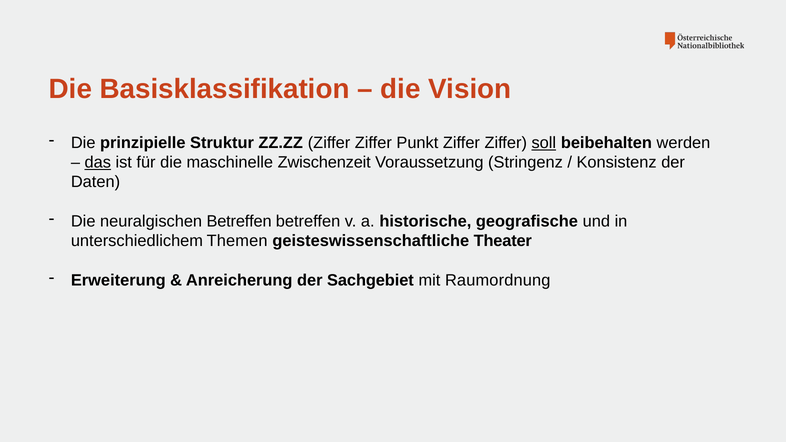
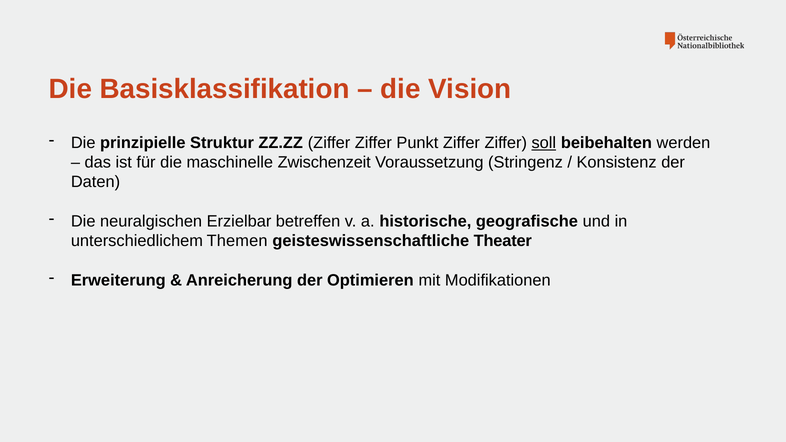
das underline: present -> none
neuralgischen Betreffen: Betreffen -> Erzielbar
Sachgebiet: Sachgebiet -> Optimieren
Raumordnung: Raumordnung -> Modifikationen
